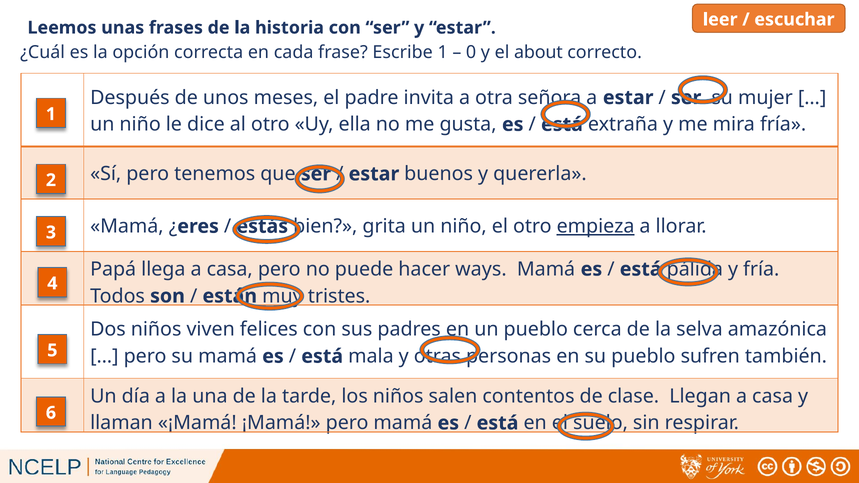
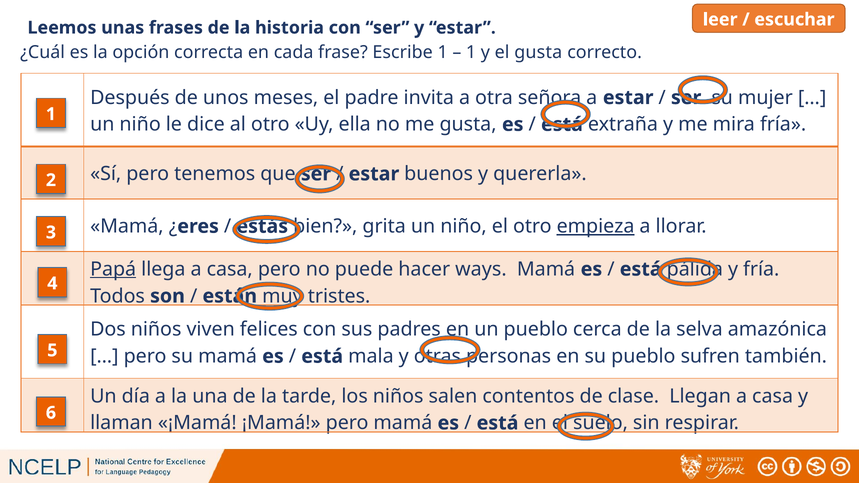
0 at (471, 52): 0 -> 1
el about: about -> gusta
Papá underline: none -> present
